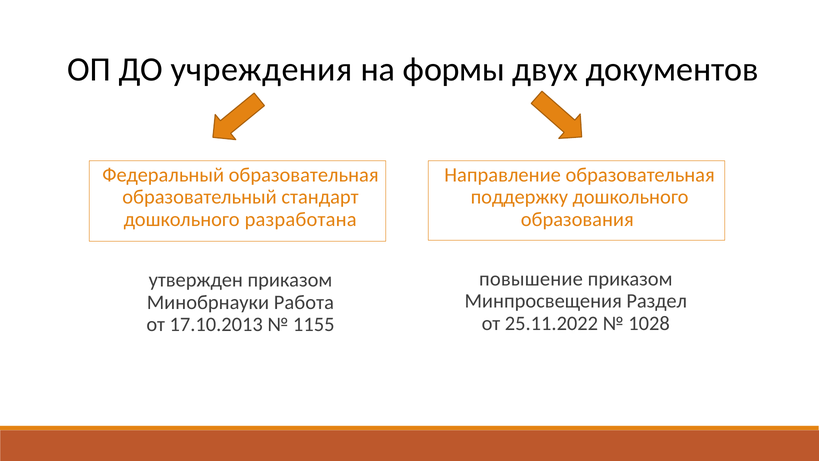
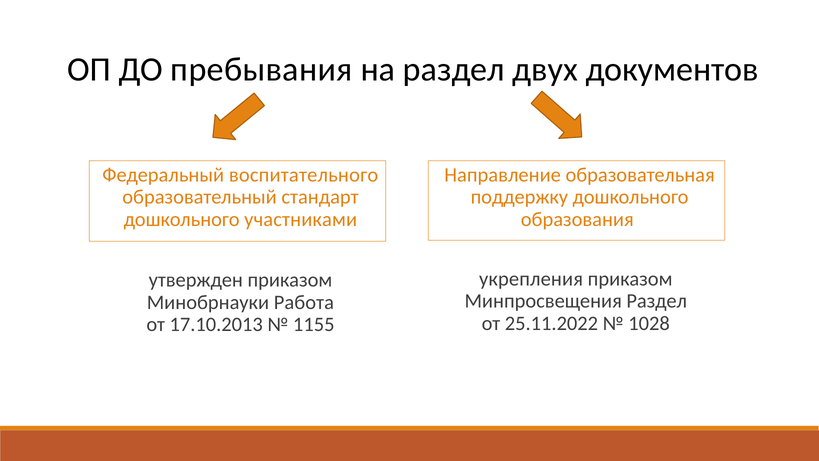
учреждения: учреждения -> пребывания
на формы: формы -> раздел
Федеральный образовательная: образовательная -> воспитательного
разработана: разработана -> участниками
повышение: повышение -> укрепления
